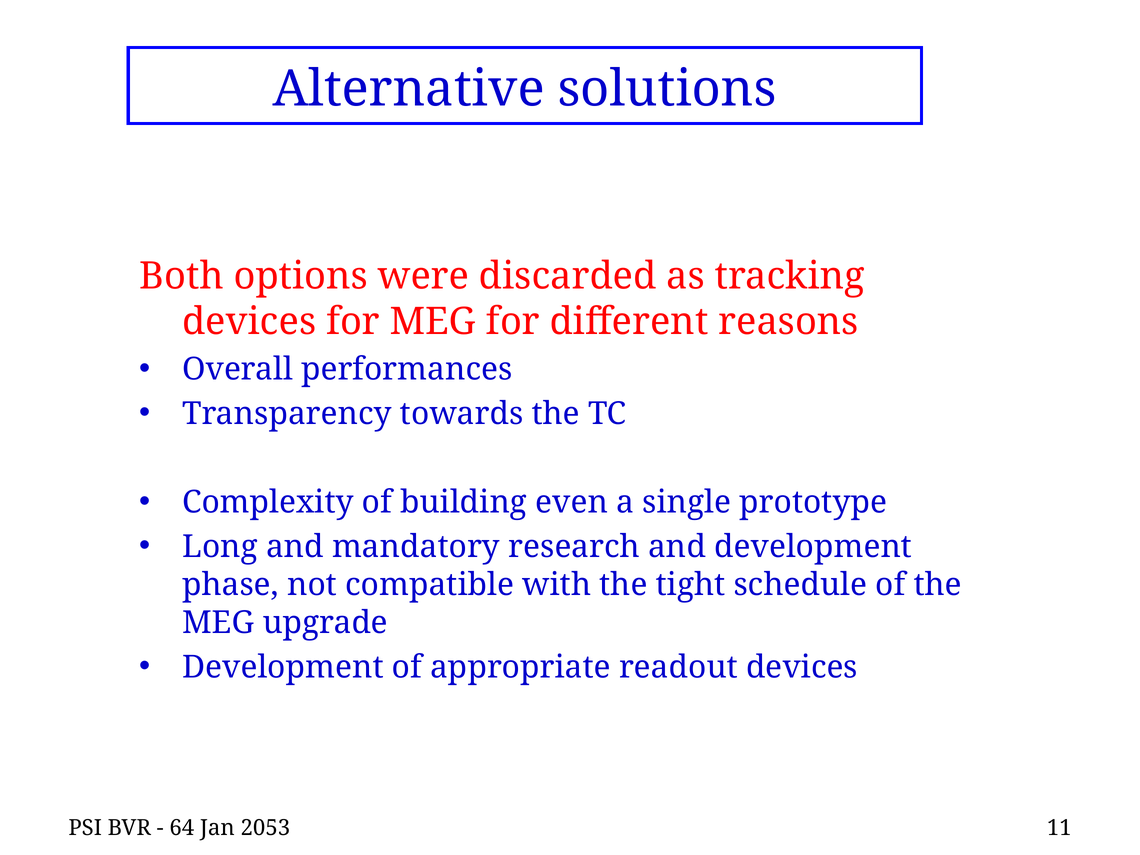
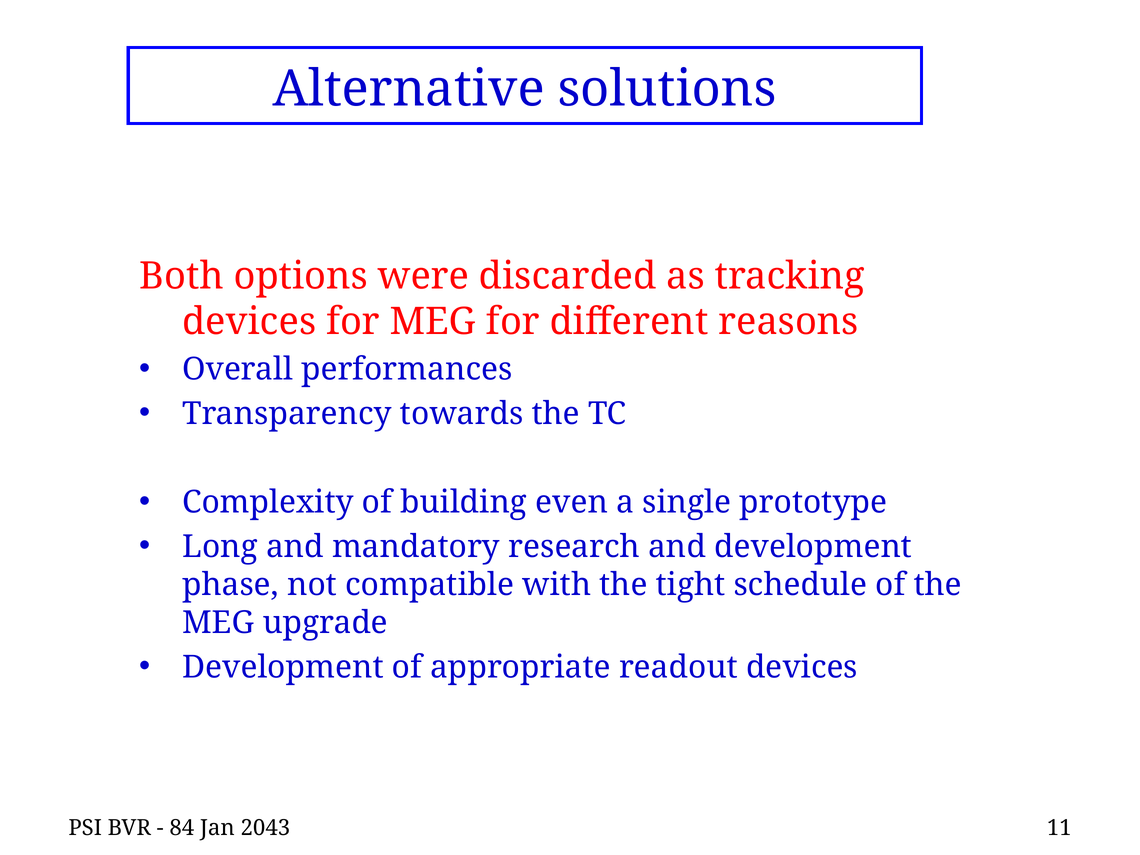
64: 64 -> 84
2053: 2053 -> 2043
